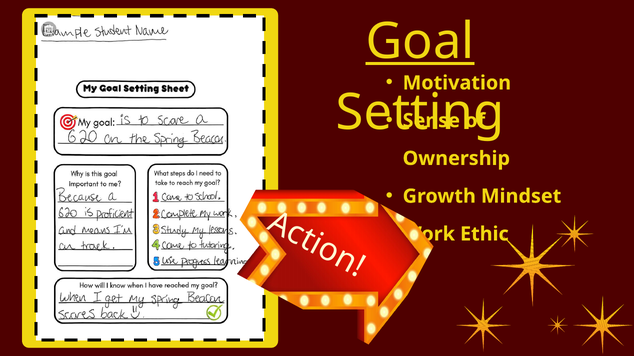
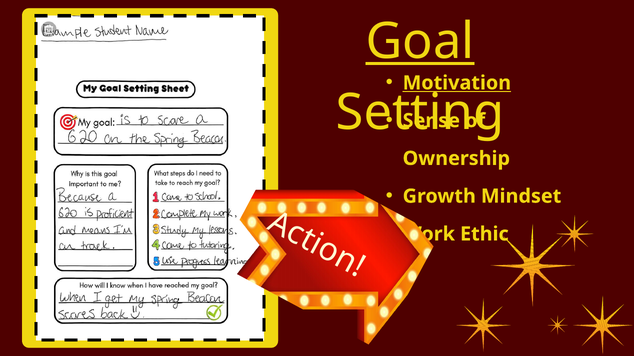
Motivation underline: none -> present
